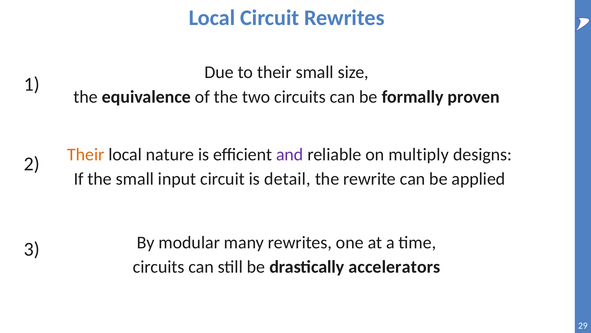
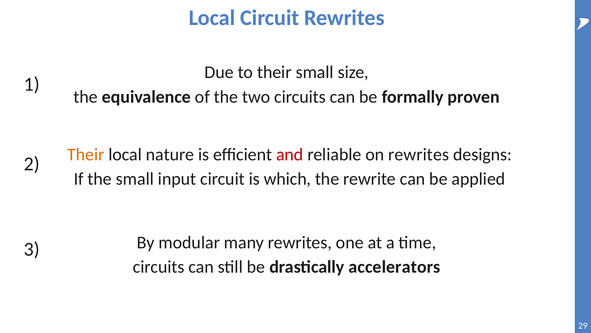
and colour: purple -> red
on multiply: multiply -> rewrites
detail: detail -> which
